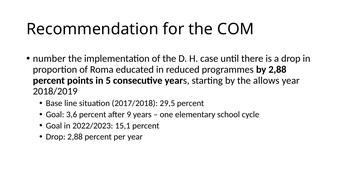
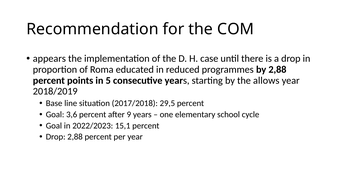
number: number -> appears
